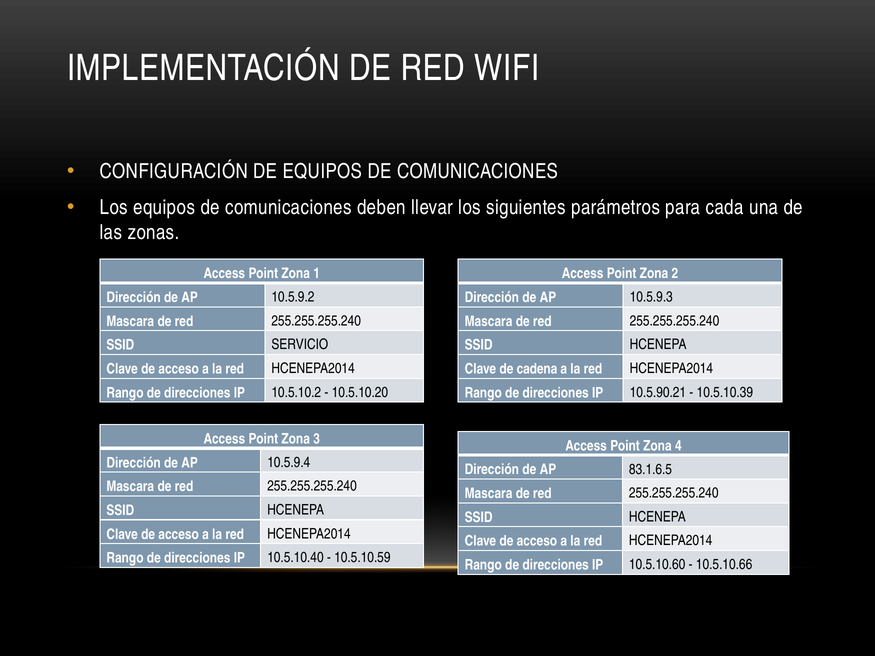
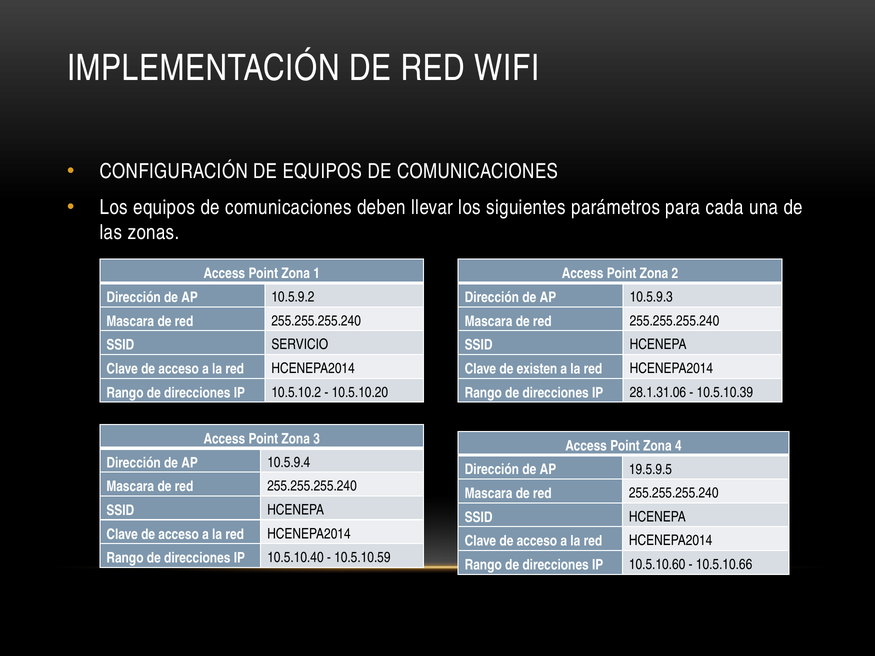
cadena: cadena -> existen
10.5.90.21: 10.5.90.21 -> 28.1.31.06
83.1.6.5: 83.1.6.5 -> 19.5.9.5
